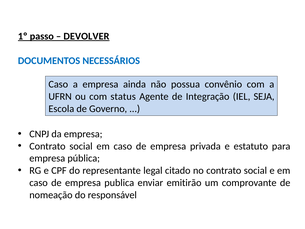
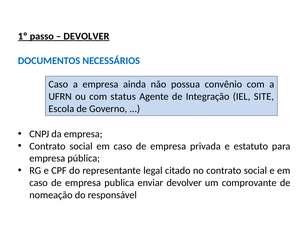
SEJA: SEJA -> SITE
enviar emitirão: emitirão -> devolver
